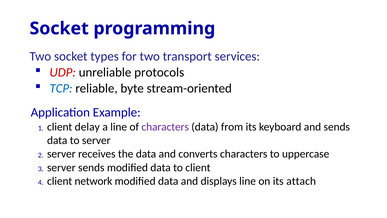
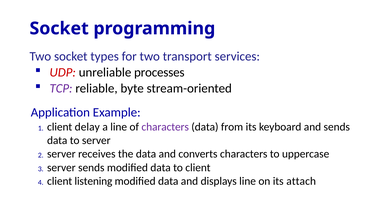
protocols: protocols -> processes
TCP colour: blue -> purple
network: network -> listening
